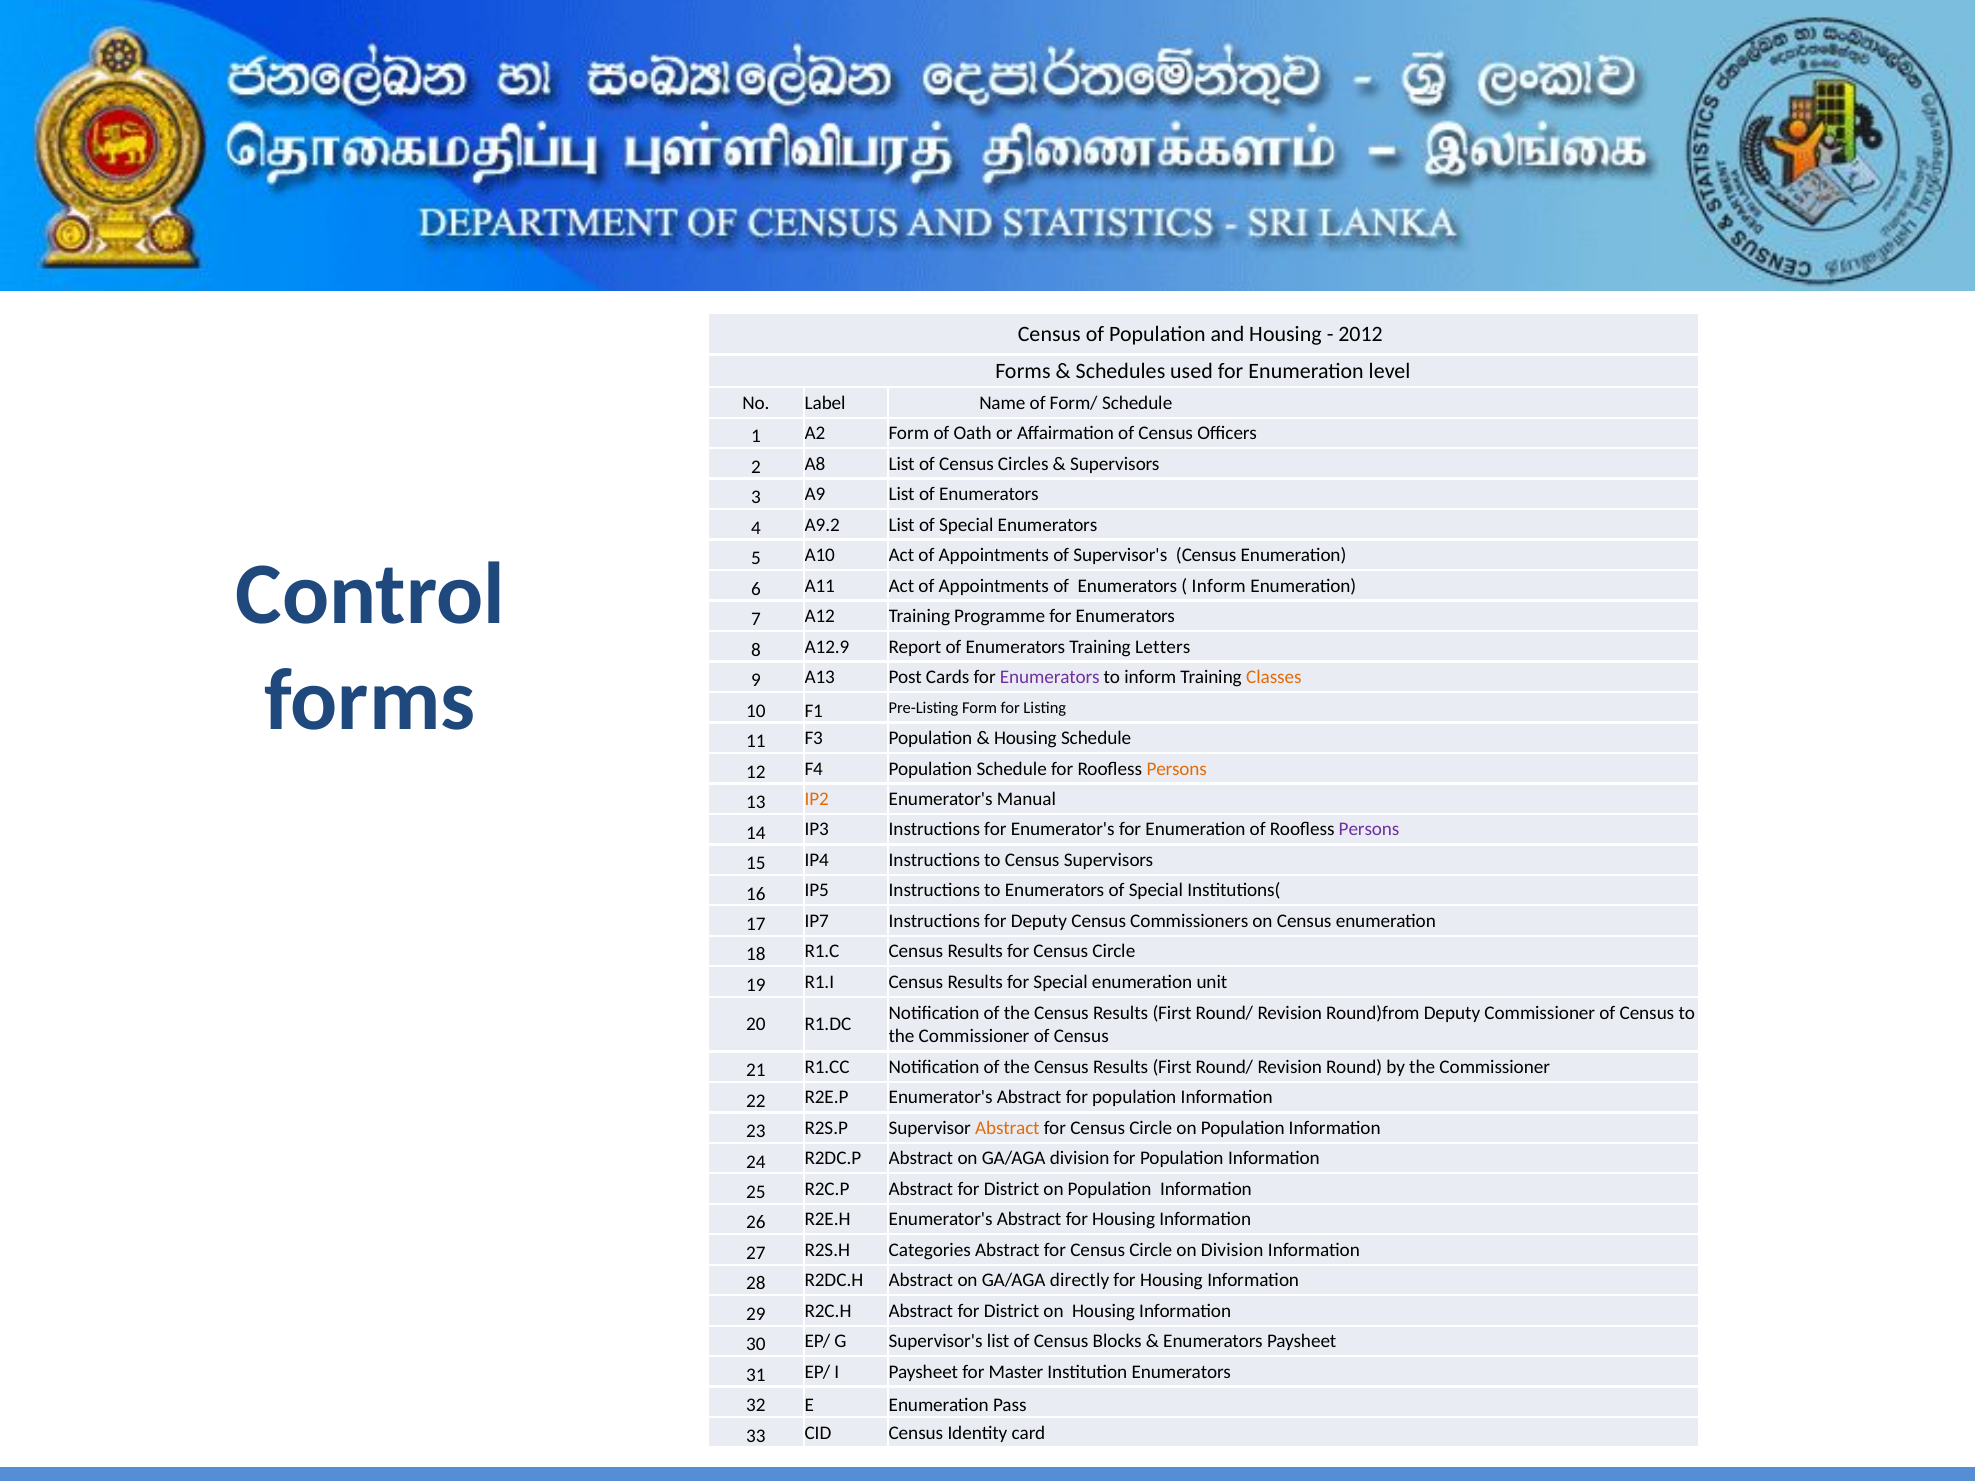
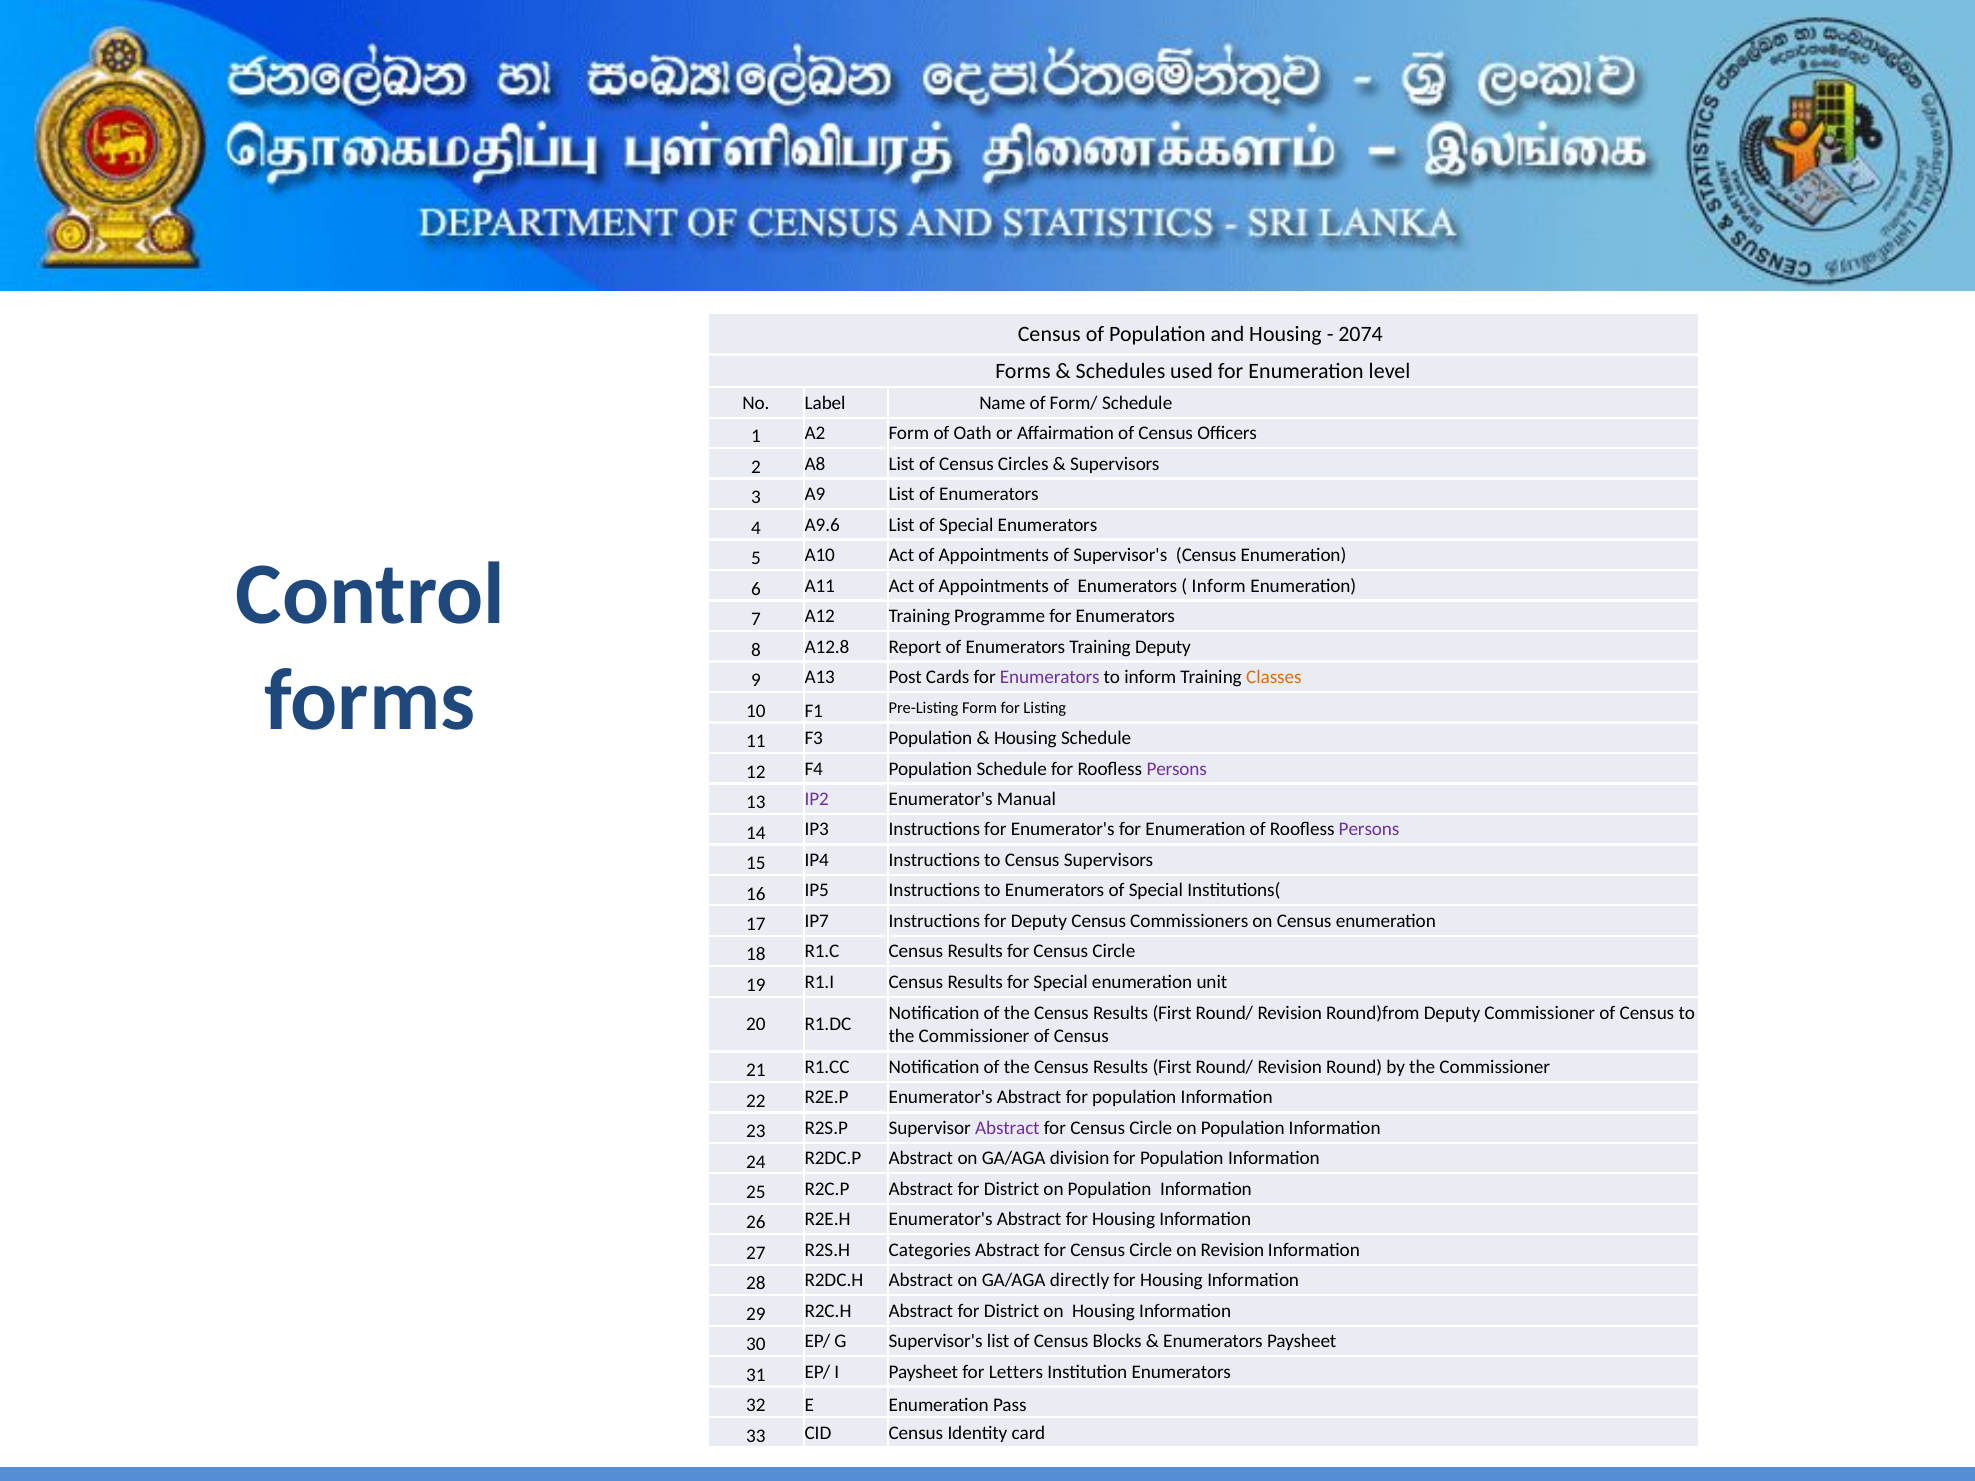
2012: 2012 -> 2074
A9.2: A9.2 -> A9.6
A12.9: A12.9 -> A12.8
Training Letters: Letters -> Deputy
Persons at (1177, 769) colour: orange -> purple
IP2 colour: orange -> purple
Abstract at (1007, 1128) colour: orange -> purple
on Division: Division -> Revision
Master: Master -> Letters
